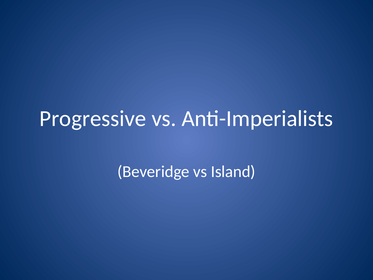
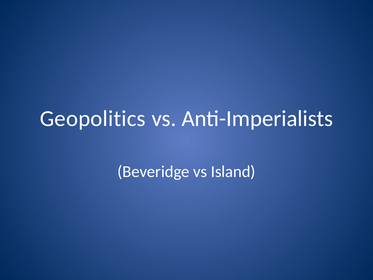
Progressive: Progressive -> Geopolitics
